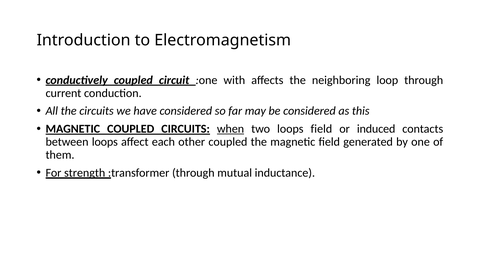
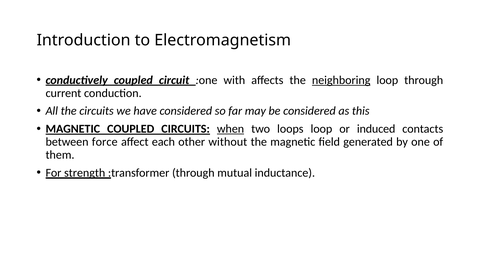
neighboring underline: none -> present
loops field: field -> loop
between loops: loops -> force
other coupled: coupled -> without
